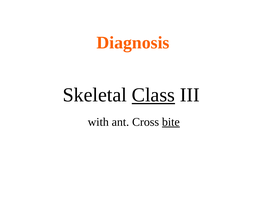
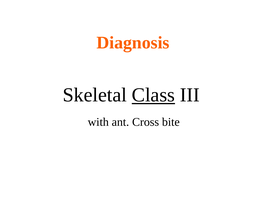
bite underline: present -> none
